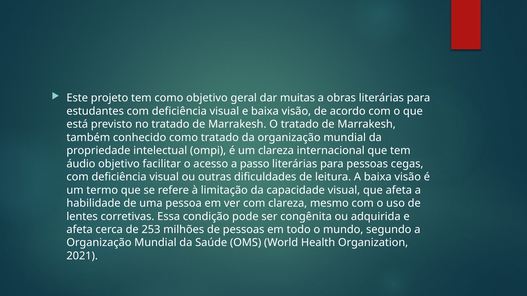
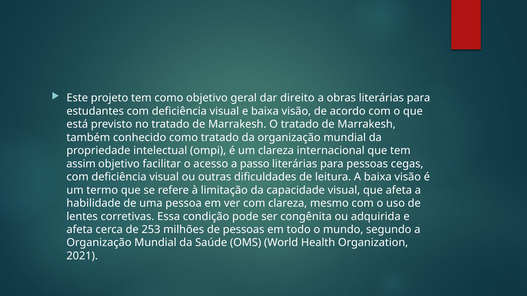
muitas: muitas -> direito
áudio: áudio -> assim
